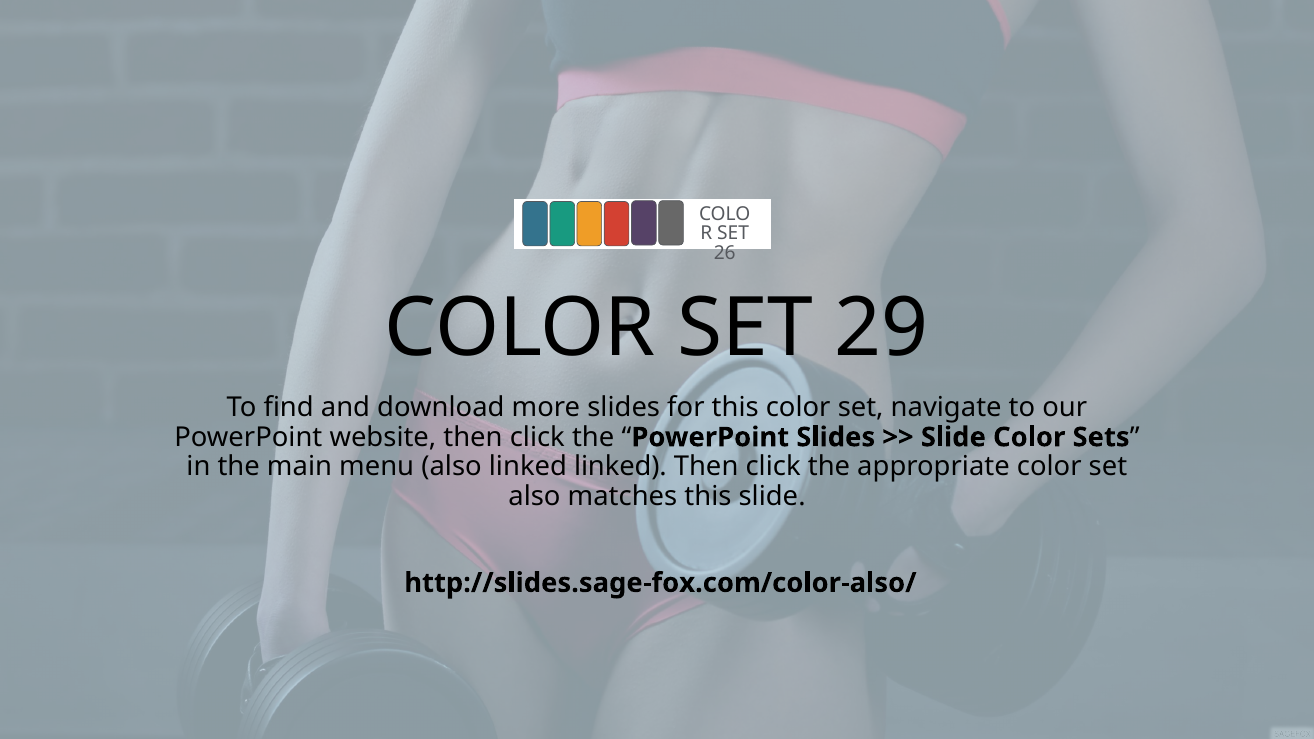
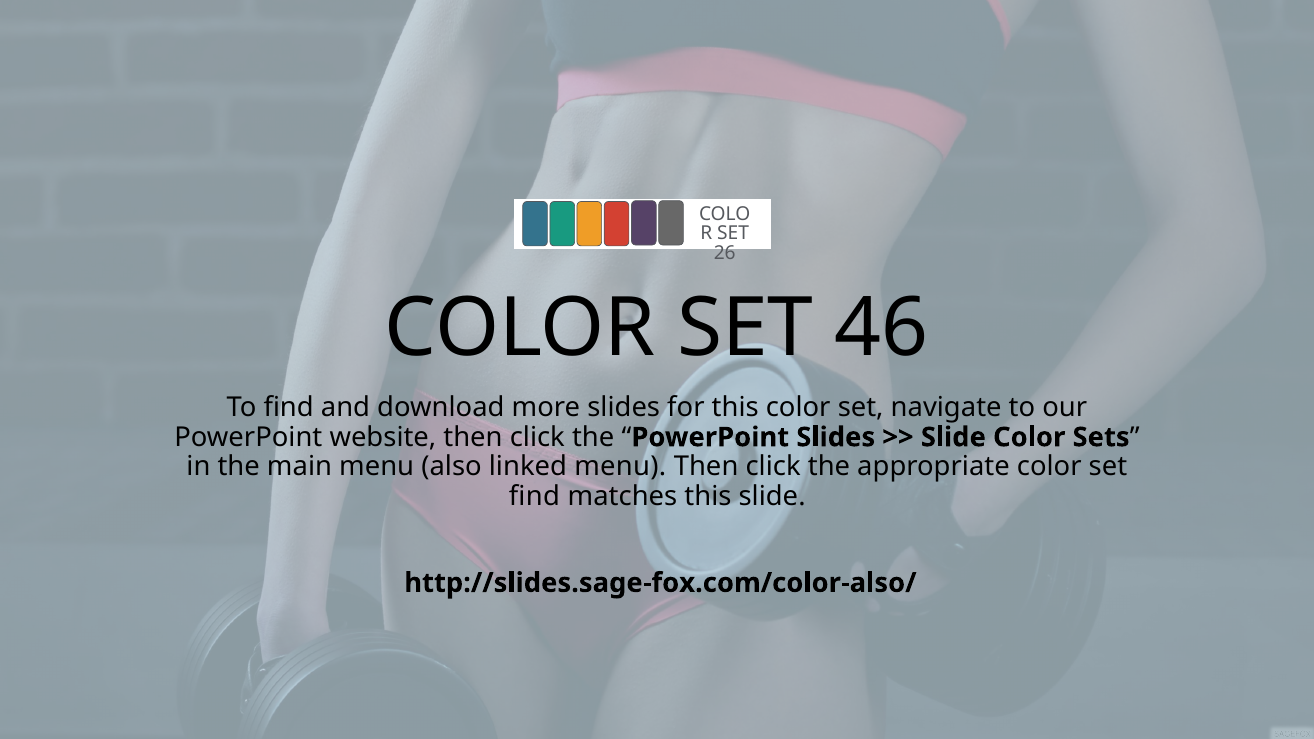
29: 29 -> 46
linked linked: linked -> menu
also at (534, 496): also -> find
